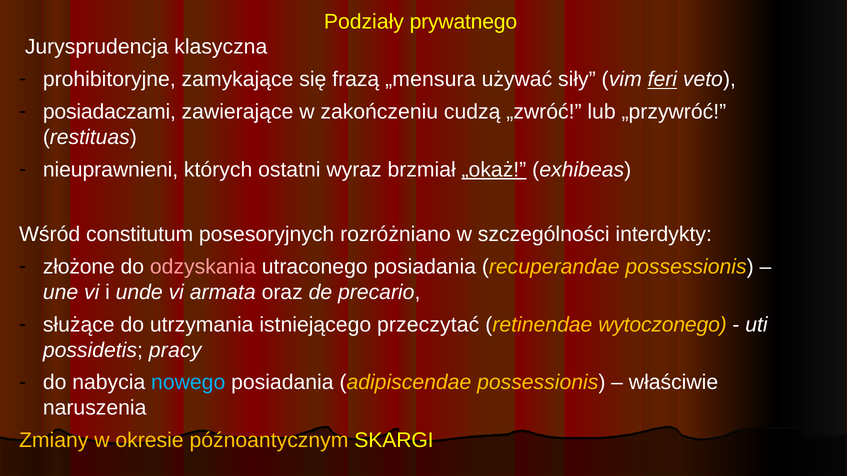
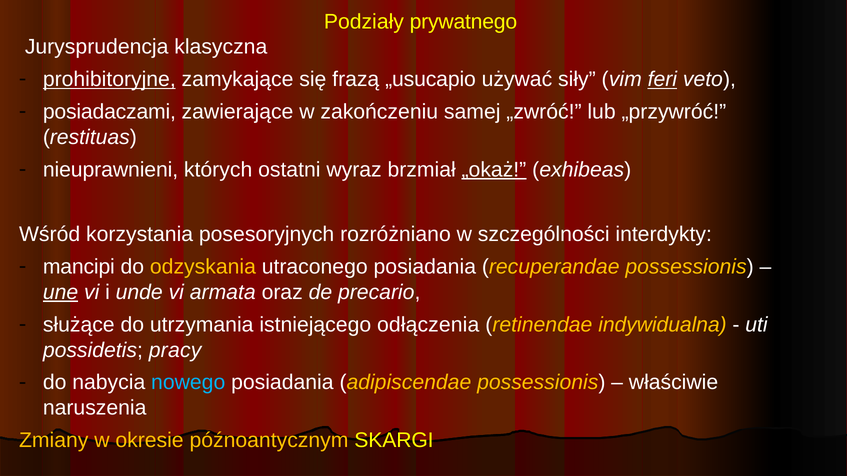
prohibitoryjne underline: none -> present
„mensura: „mensura -> „usucapio
cudzą: cudzą -> samej
constitutum: constitutum -> korzystania
złożone: złożone -> mancipi
odzyskania colour: pink -> yellow
une underline: none -> present
przeczytać: przeczytać -> odłączenia
wytoczonego: wytoczonego -> indywidualna
